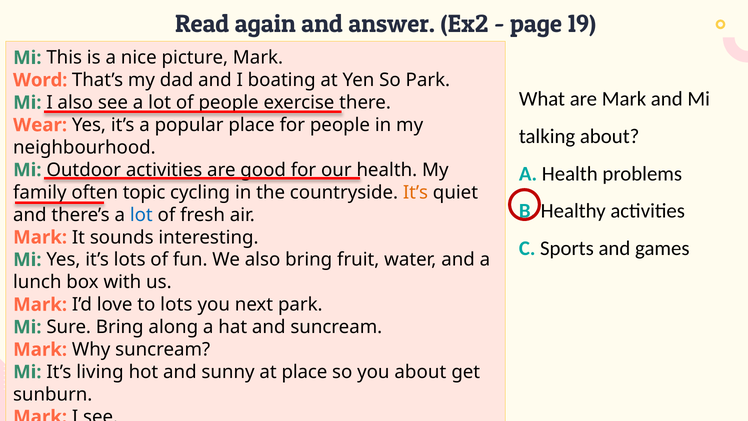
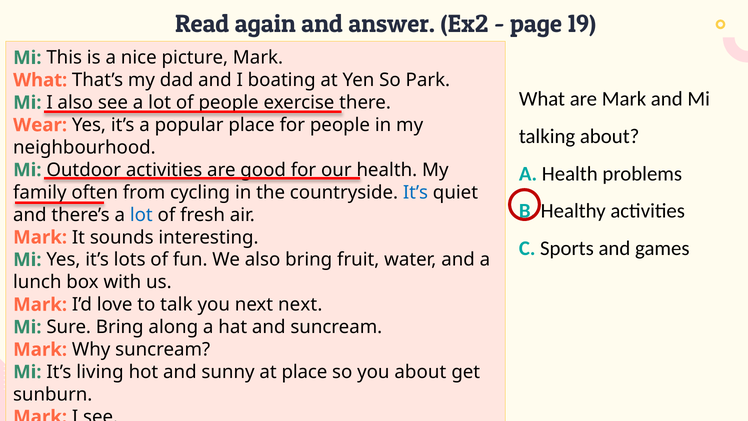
Word at (40, 80): Word -> What
topic: topic -> from
It’s at (416, 192) colour: orange -> blue
to lots: lots -> talk
next park: park -> next
